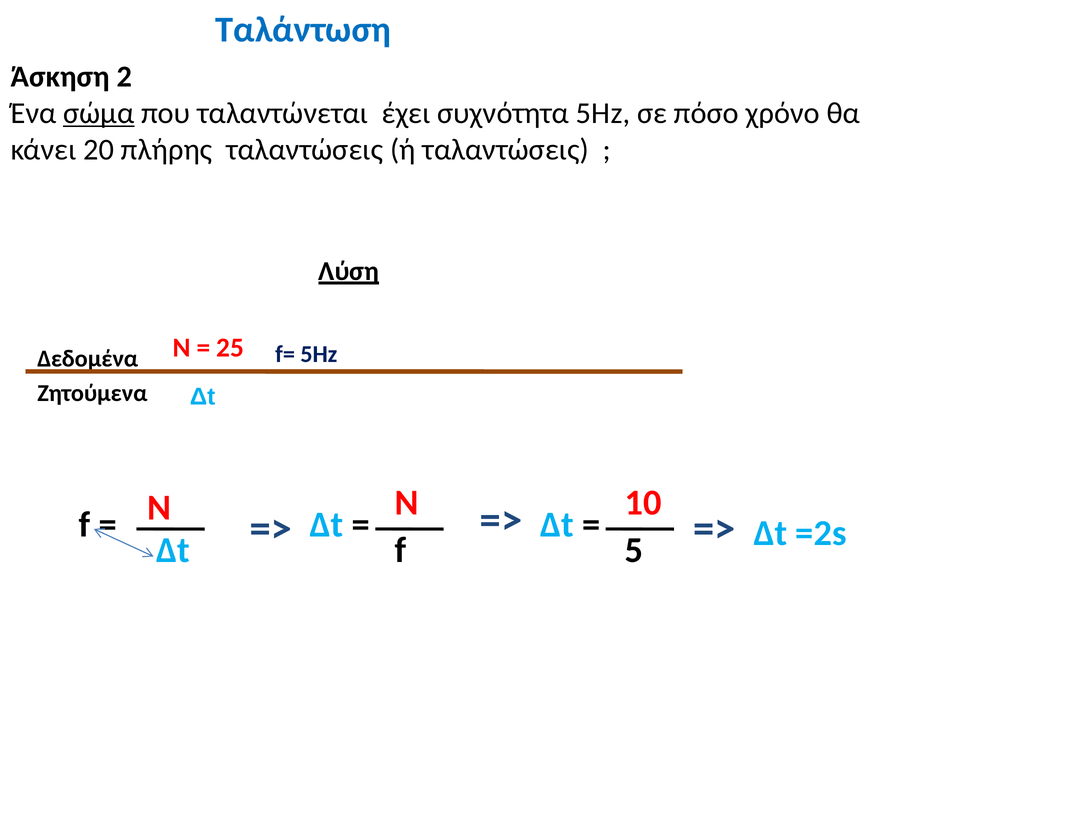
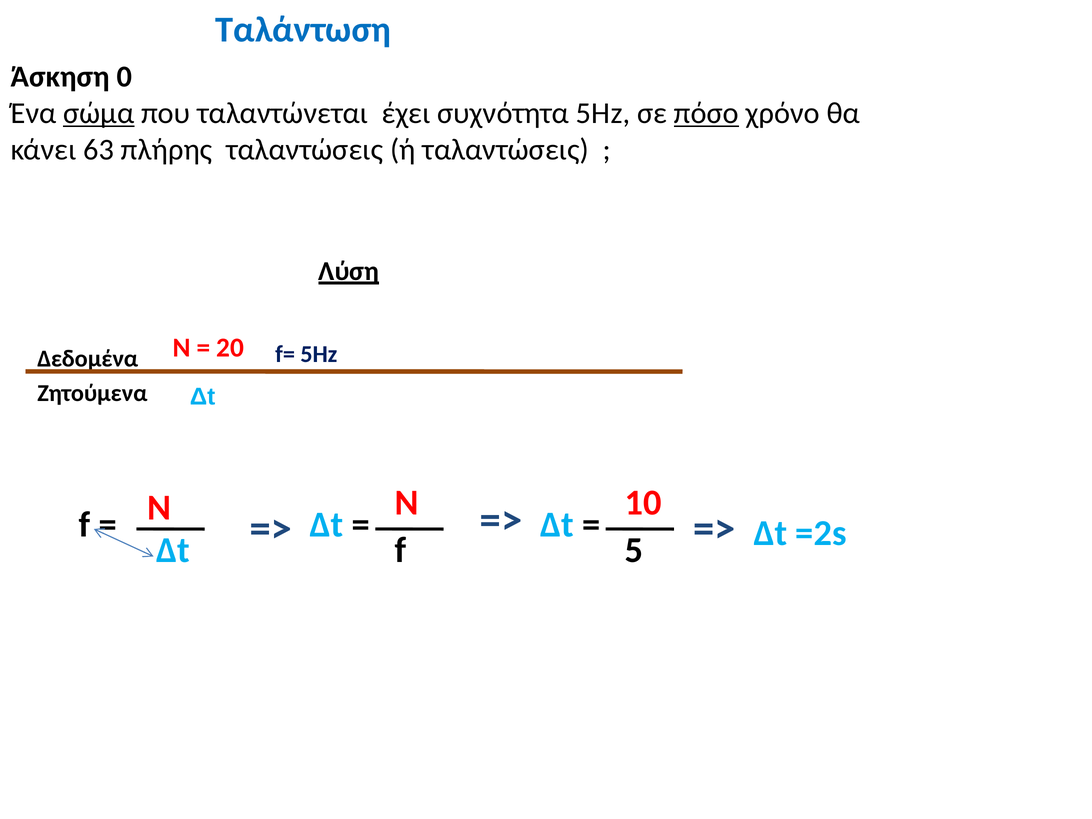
2: 2 -> 0
πόσο underline: none -> present
20: 20 -> 63
25: 25 -> 20
